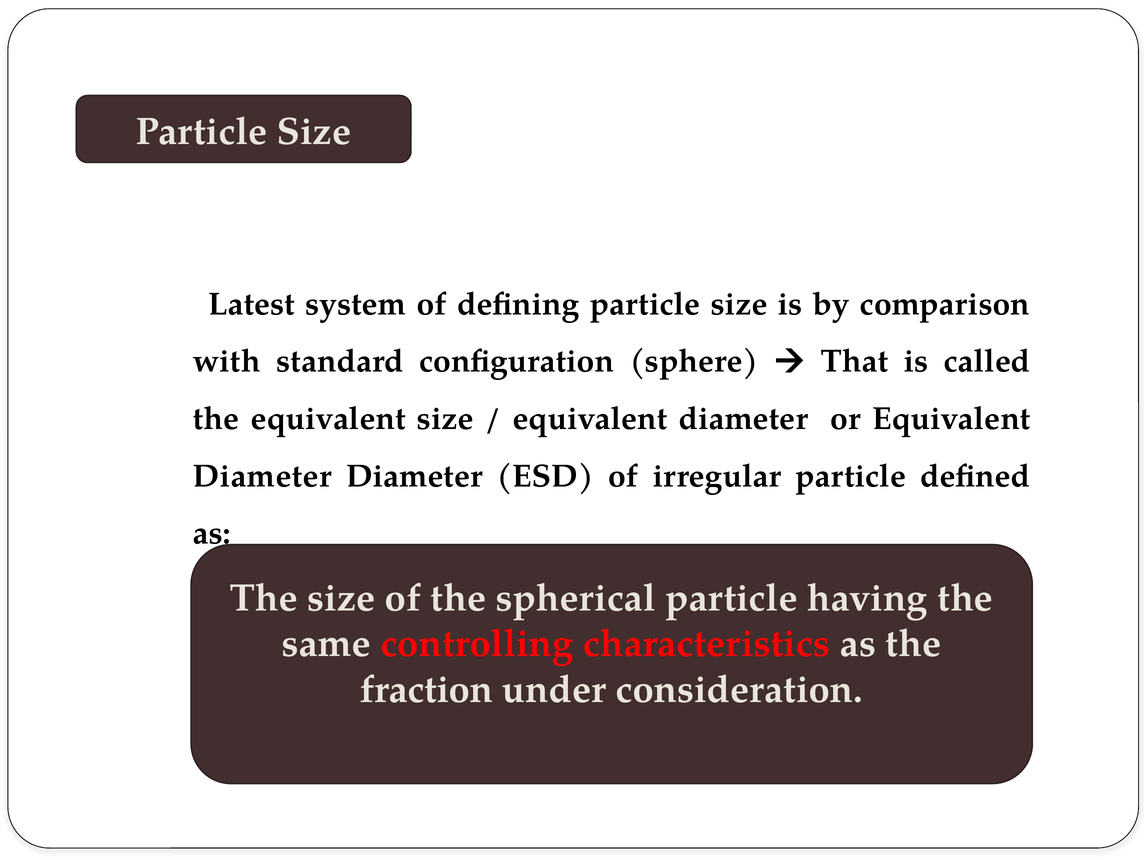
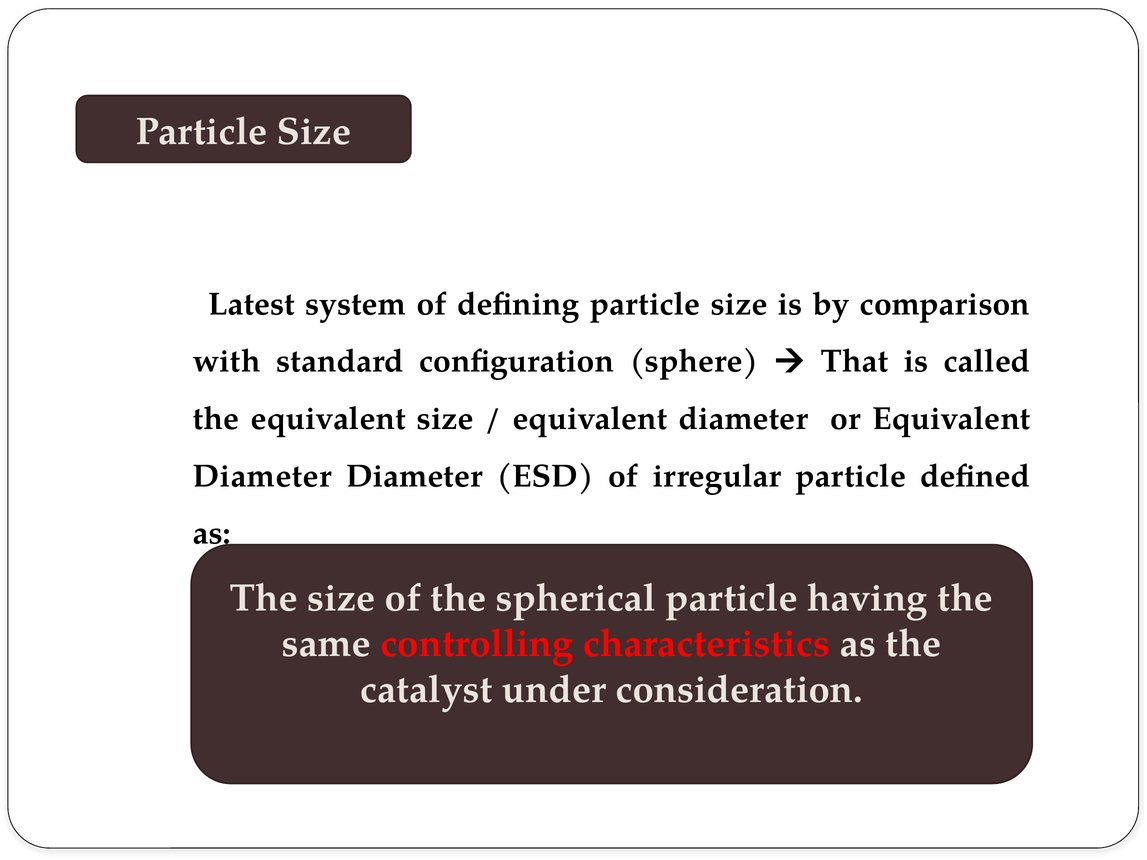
fraction: fraction -> catalyst
